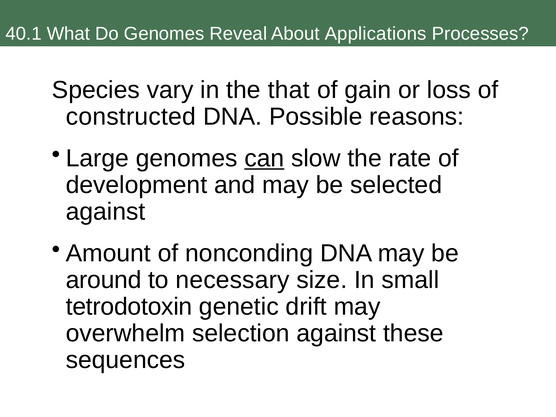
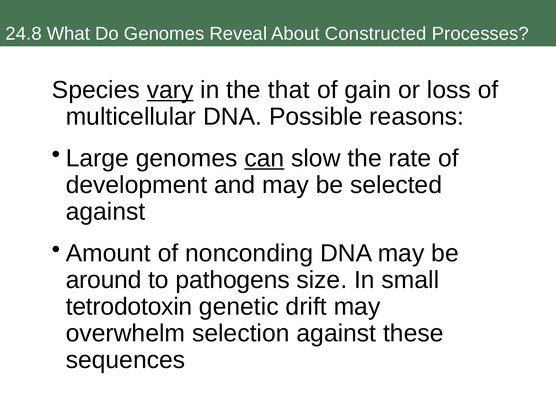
40.1: 40.1 -> 24.8
Applications: Applications -> Constructed
vary underline: none -> present
constructed: constructed -> multicellular
necessary: necessary -> pathogens
